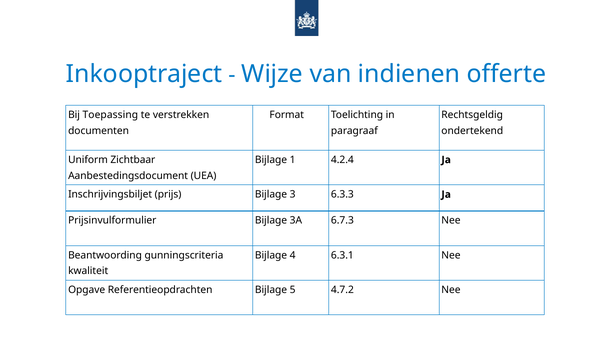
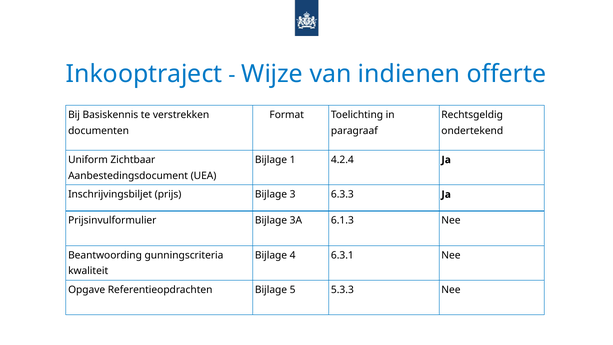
Toepassing: Toepassing -> Basiskennis
6.7.3: 6.7.3 -> 6.1.3
4.7.2: 4.7.2 -> 5.3.3
